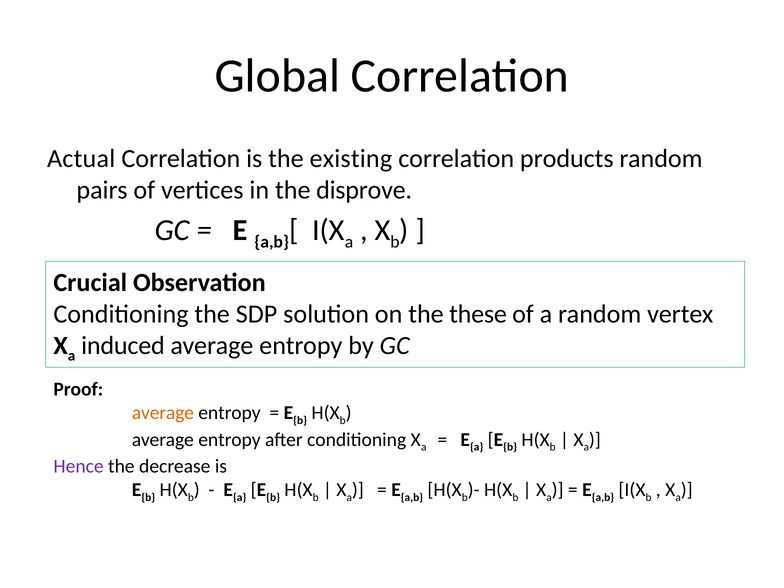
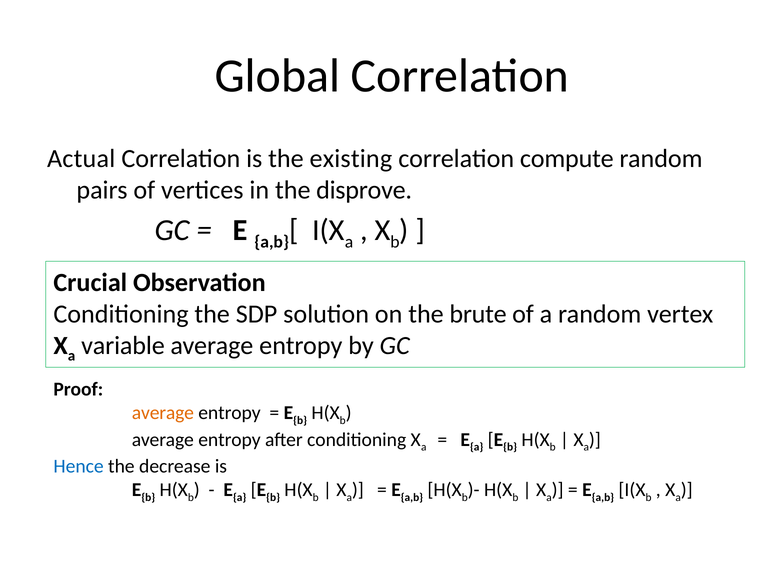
products: products -> compute
these: these -> brute
induced: induced -> variable
Hence colour: purple -> blue
